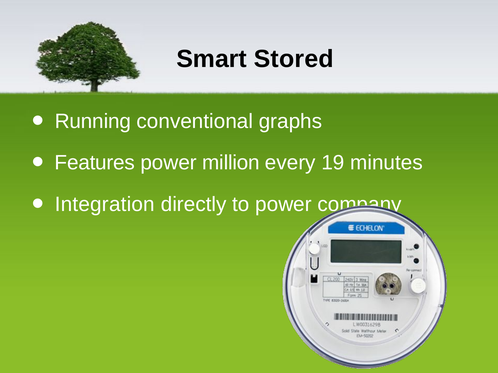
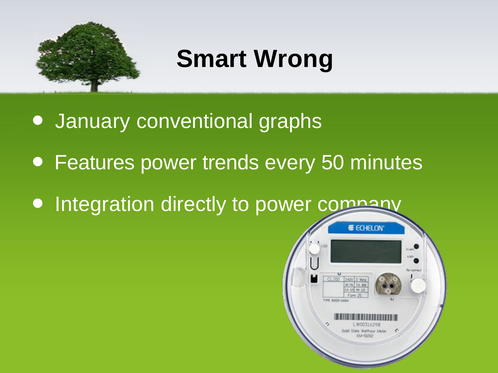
Stored: Stored -> Wrong
Running: Running -> January
million: million -> trends
19: 19 -> 50
